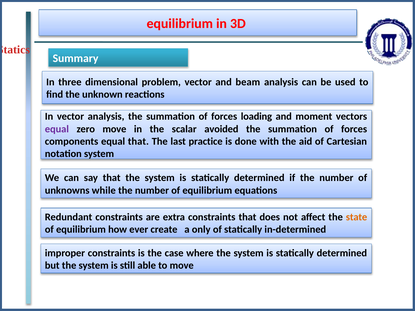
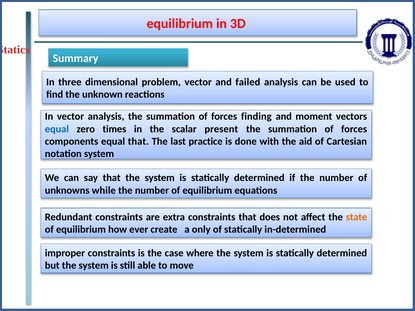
beam: beam -> failed
loading: loading -> finding
equal at (57, 129) colour: purple -> blue
zero move: move -> times
avoided: avoided -> present
